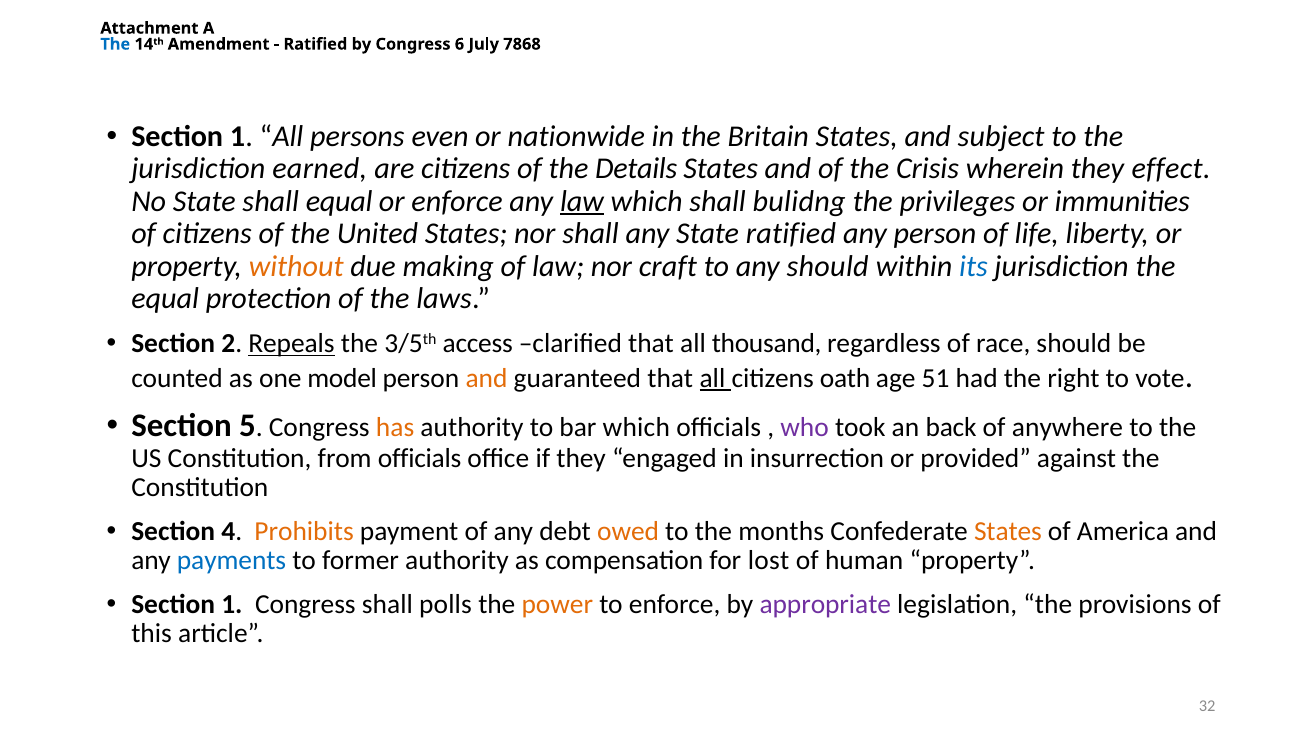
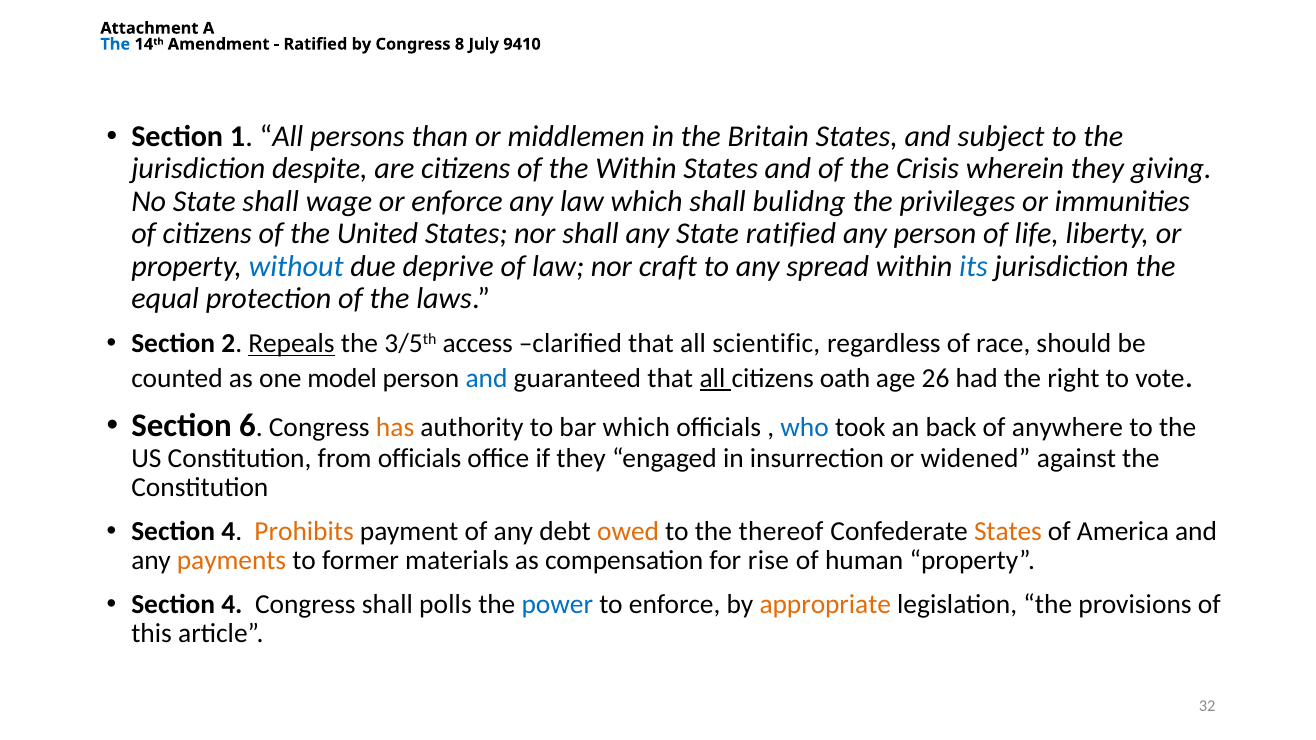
6: 6 -> 8
7868: 7868 -> 9410
even: even -> than
nationwide: nationwide -> middlemen
earned: earned -> despite
the Details: Details -> Within
effect: effect -> giving
shall equal: equal -> wage
law at (582, 201) underline: present -> none
without colour: orange -> blue
making: making -> deprive
any should: should -> spread
thousand: thousand -> scientific
and at (487, 378) colour: orange -> blue
51: 51 -> 26
5: 5 -> 6
who colour: purple -> blue
provided: provided -> widened
months: months -> thereof
payments colour: blue -> orange
former authority: authority -> materials
lost: lost -> rise
1 at (232, 604): 1 -> 4
power colour: orange -> blue
appropriate colour: purple -> orange
